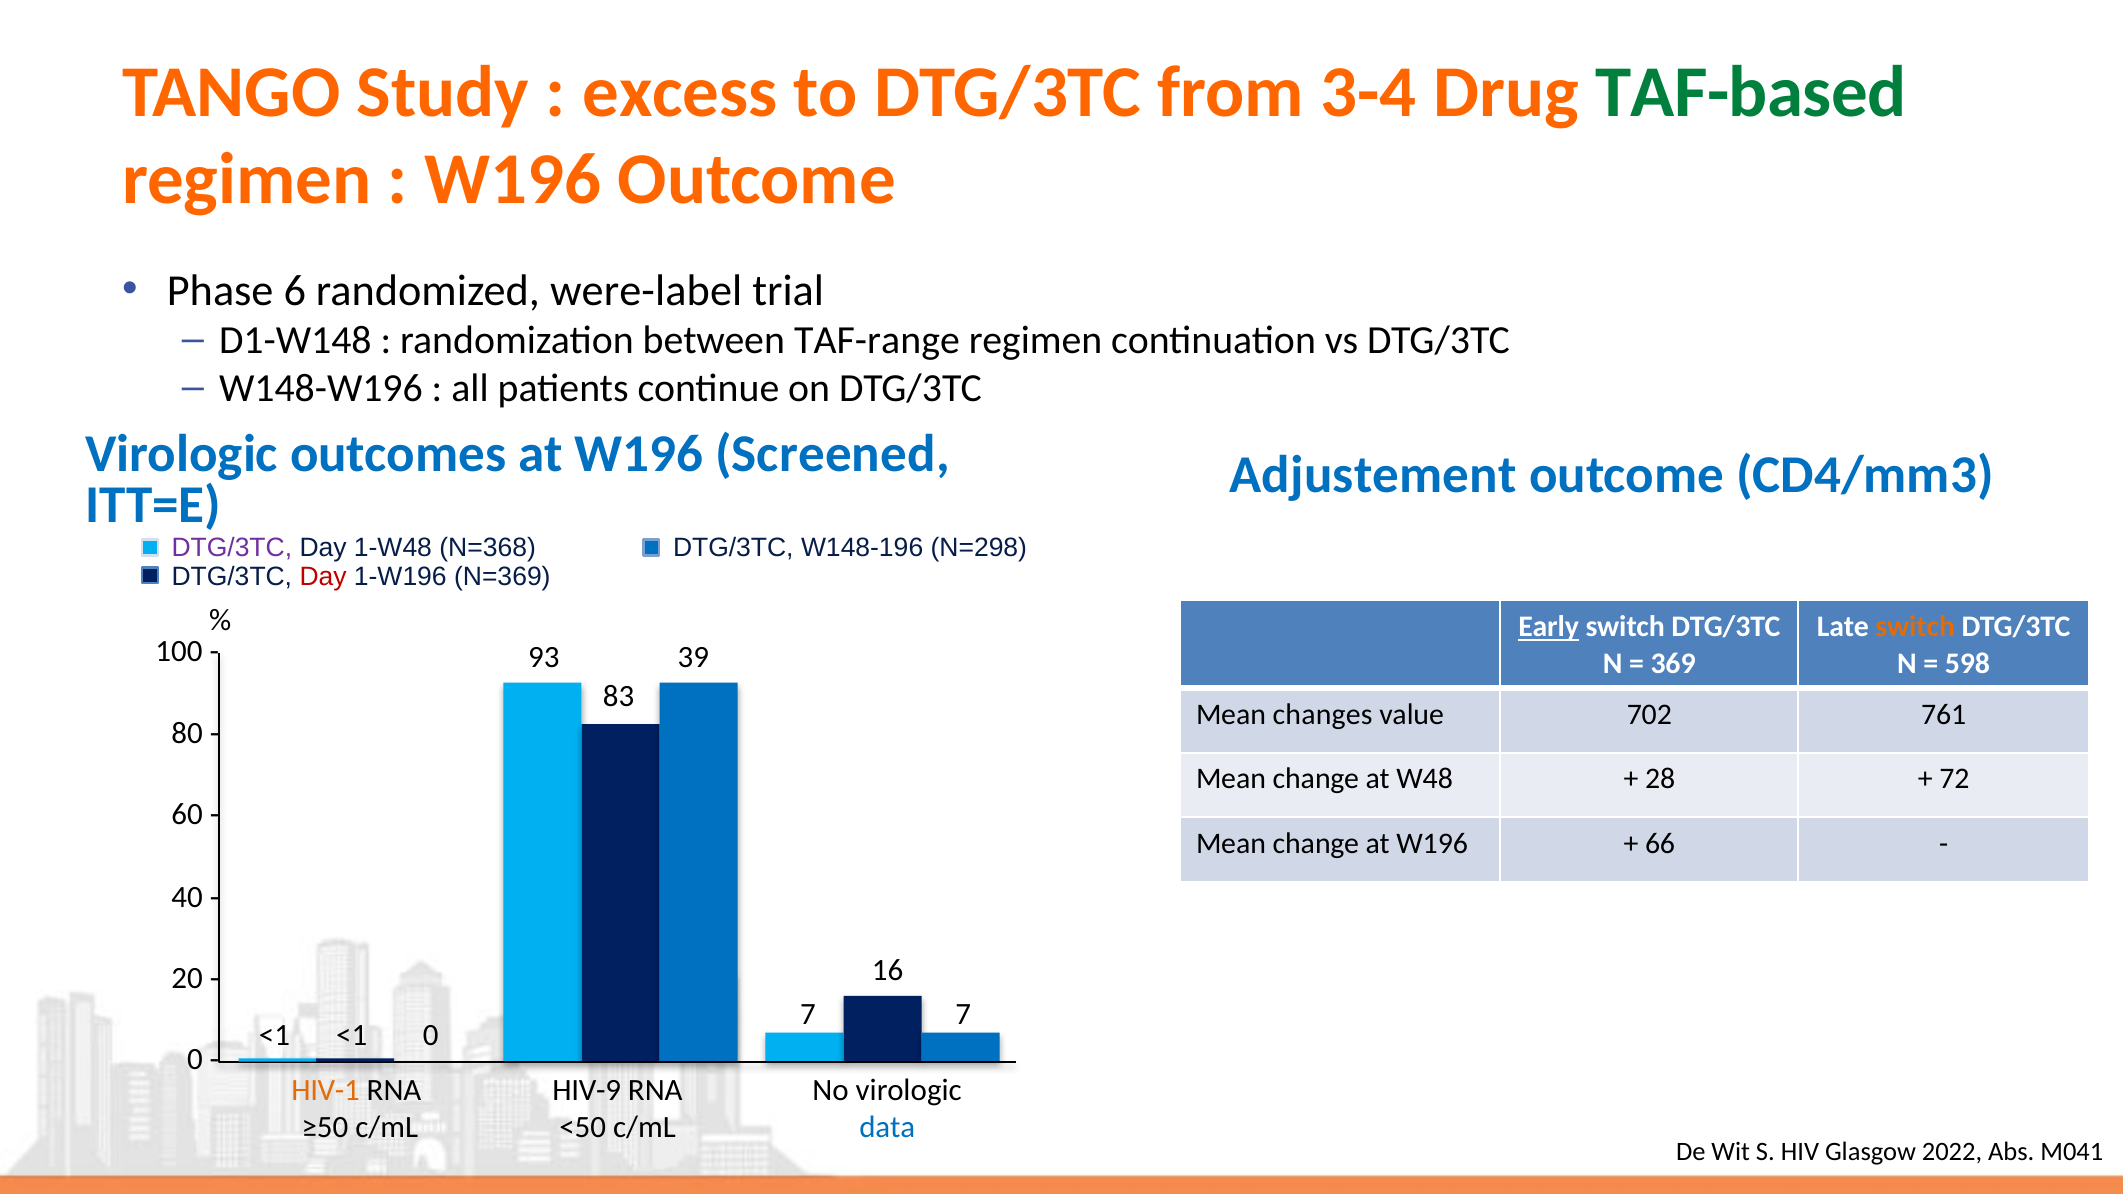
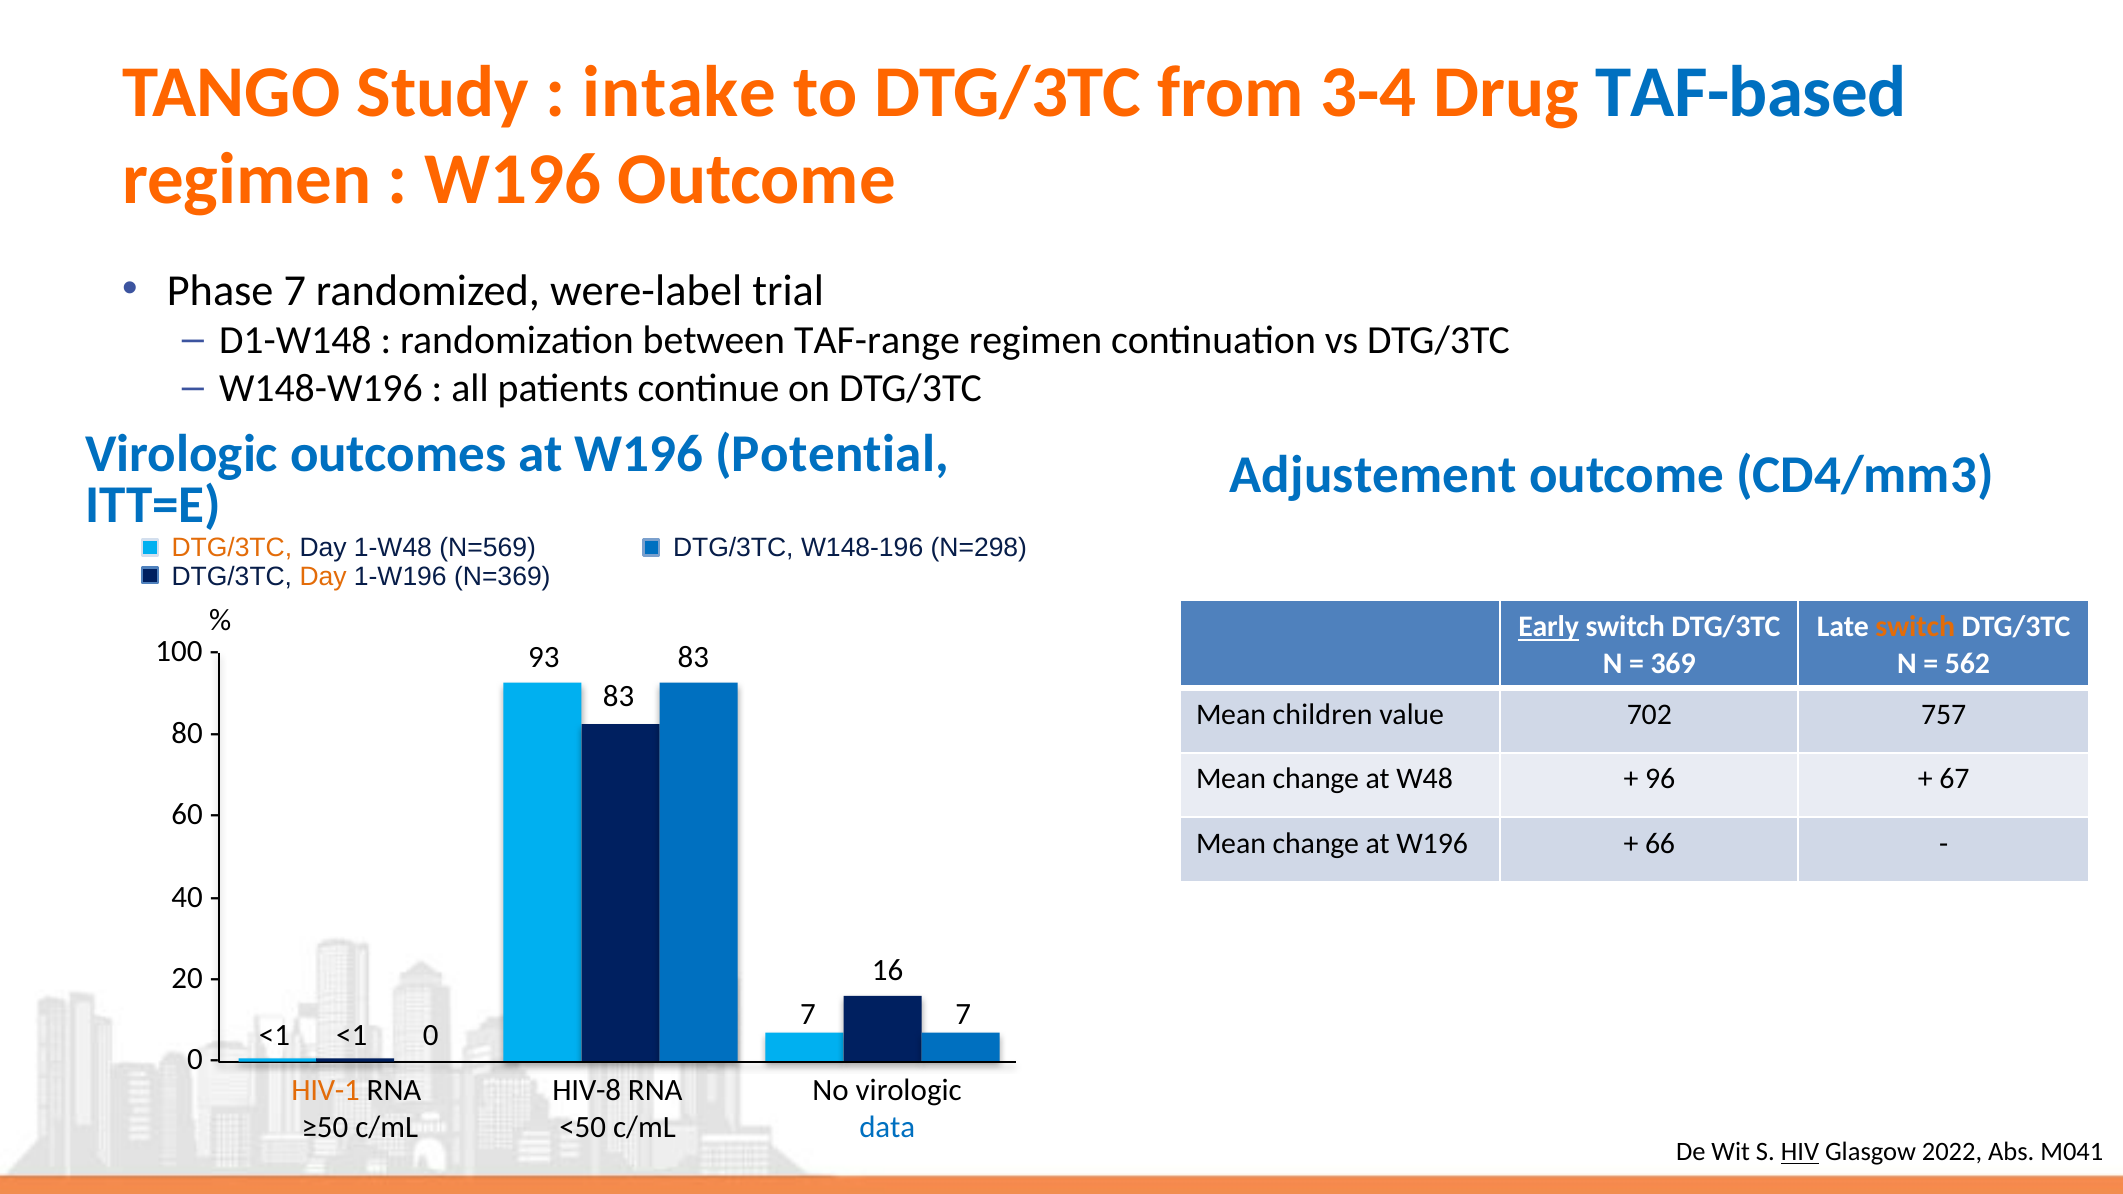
excess: excess -> intake
TAF-based colour: green -> blue
Phase 6: 6 -> 7
Screened: Screened -> Potential
DTG/3TC at (232, 548) colour: purple -> orange
N=368: N=368 -> N=569
Day at (323, 577) colour: red -> orange
93 39: 39 -> 83
598: 598 -> 562
changes: changes -> children
761: 761 -> 757
28: 28 -> 96
72: 72 -> 67
HIV-9: HIV-9 -> HIV-8
HIV underline: none -> present
